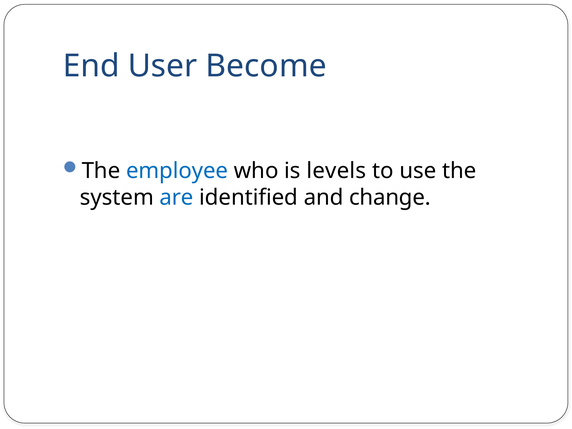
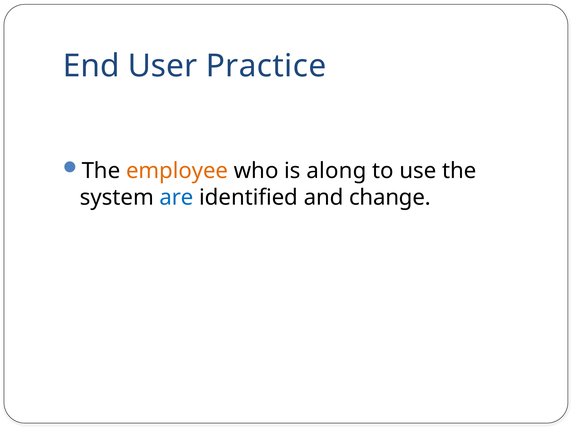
Become: Become -> Practice
employee colour: blue -> orange
levels: levels -> along
